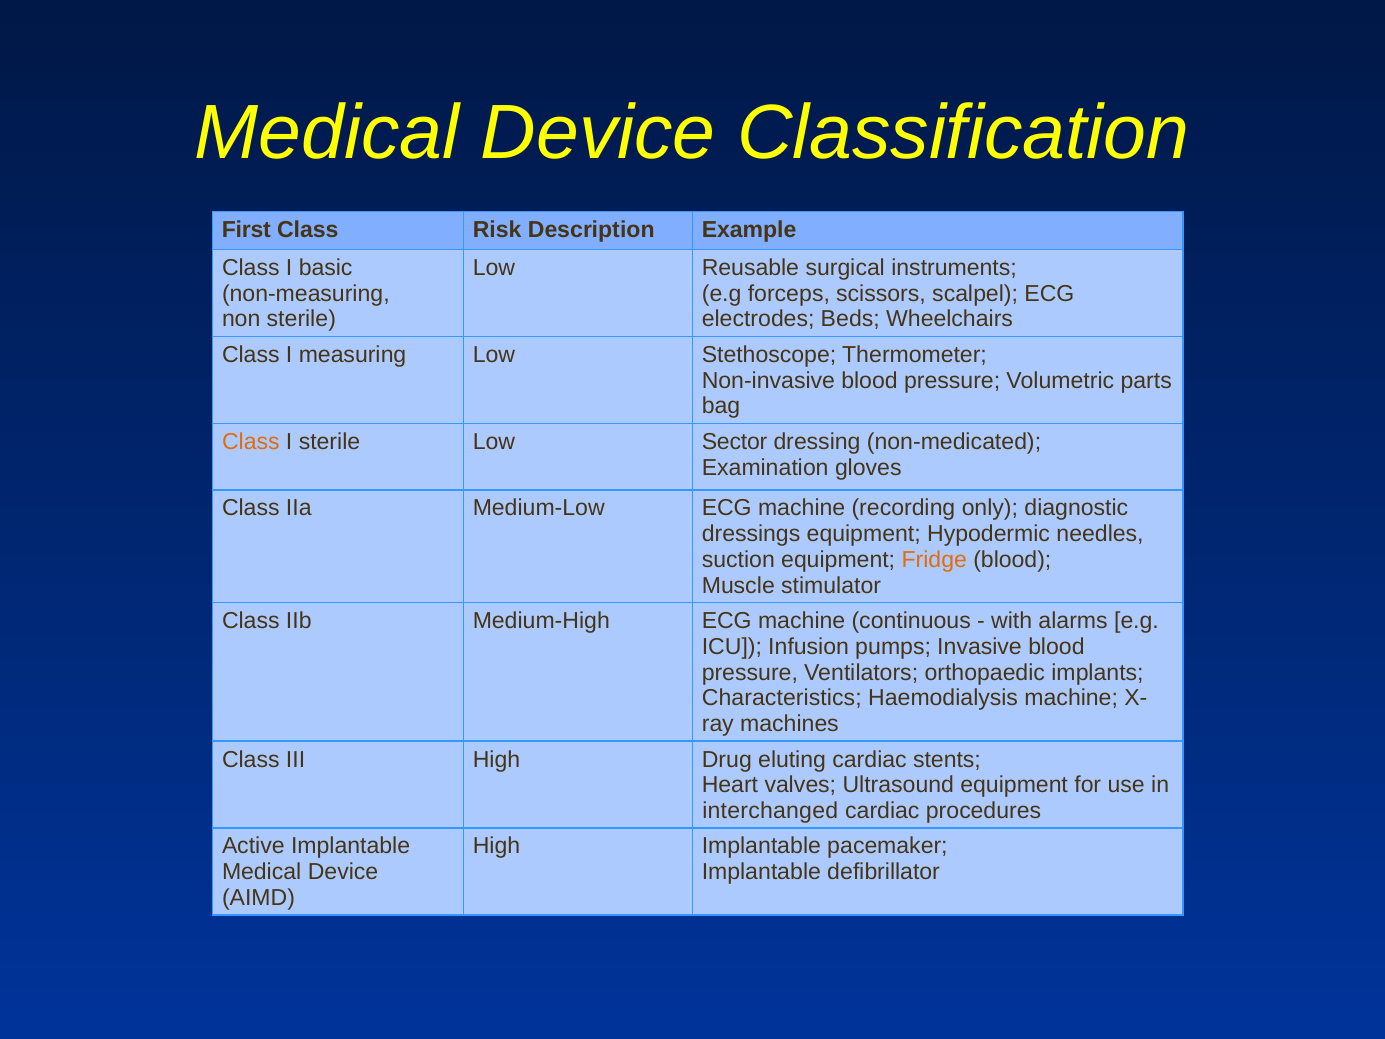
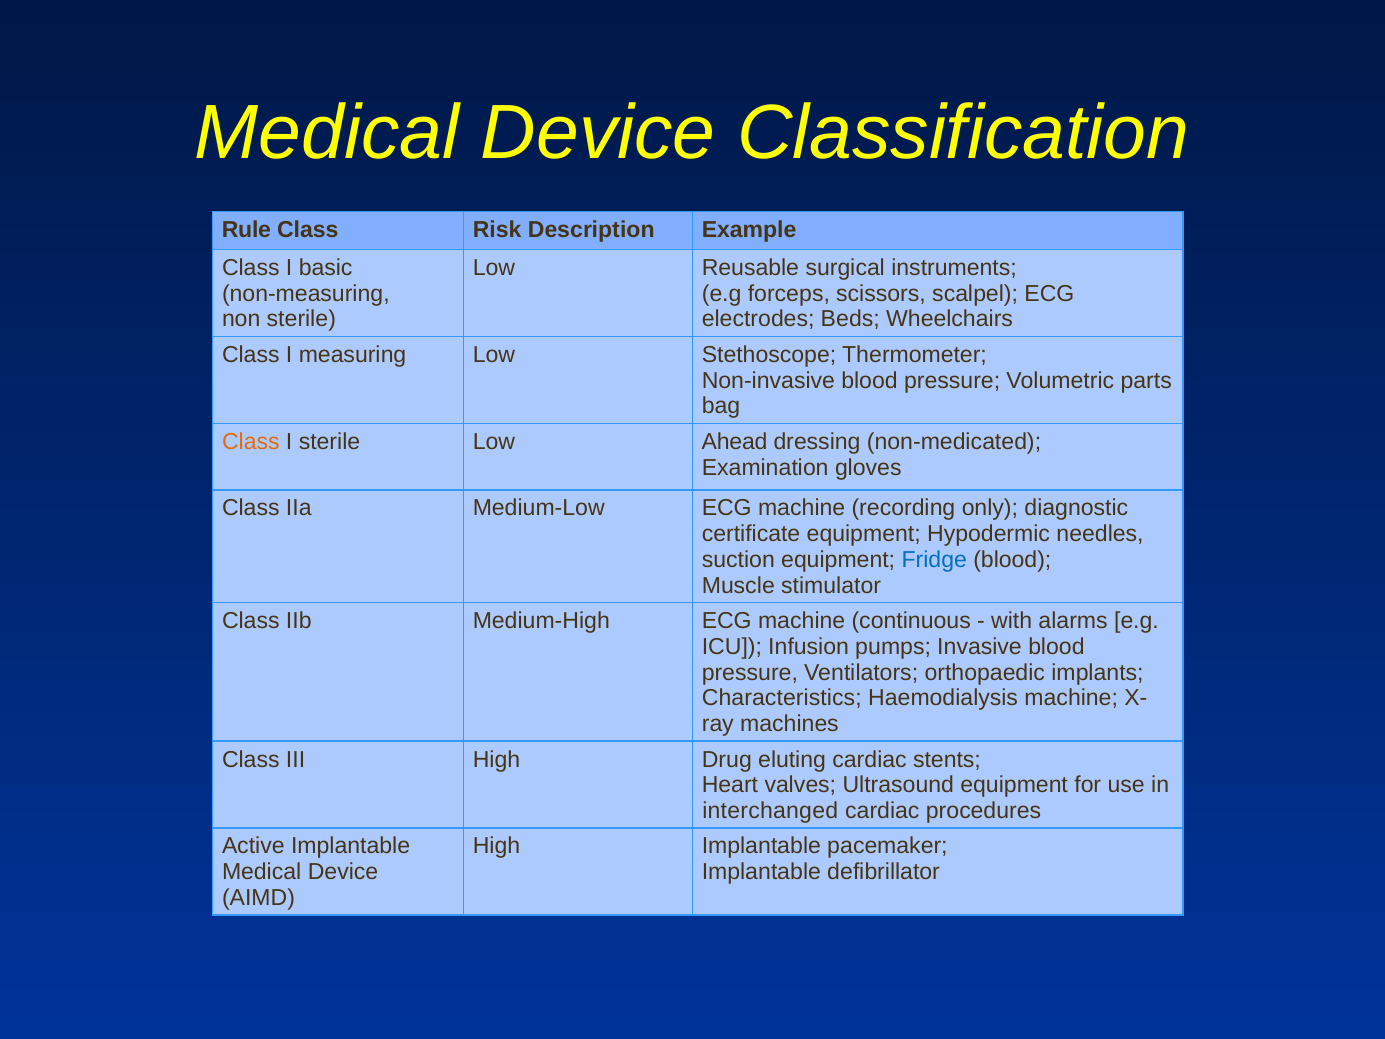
First: First -> Rule
Sector: Sector -> Ahead
dressings: dressings -> certificate
Fridge colour: orange -> blue
